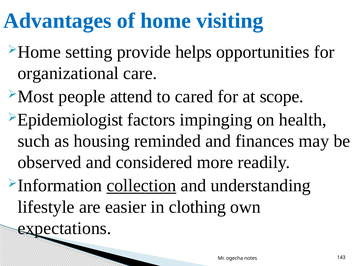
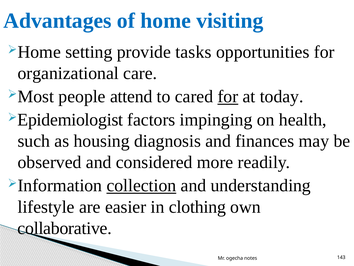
helps: helps -> tasks
for at (228, 96) underline: none -> present
scope: scope -> today
reminded: reminded -> diagnosis
expectations: expectations -> collaborative
